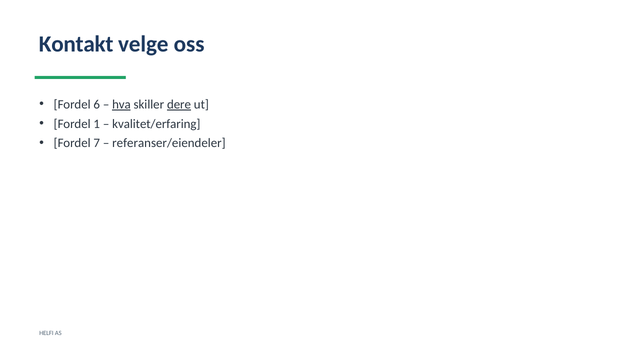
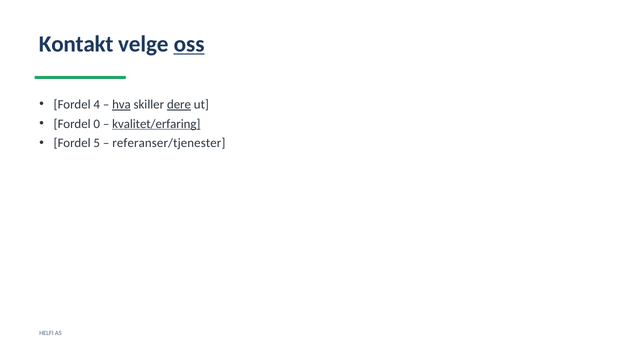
oss underline: none -> present
6: 6 -> 4
1: 1 -> 0
kvalitet/erfaring underline: none -> present
7: 7 -> 5
referanser/eiendeler: referanser/eiendeler -> referanser/tjenester
